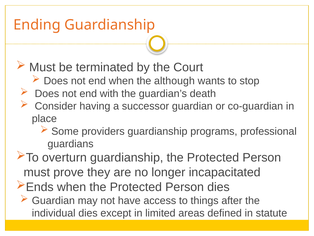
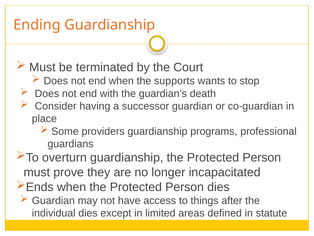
although: although -> supports
